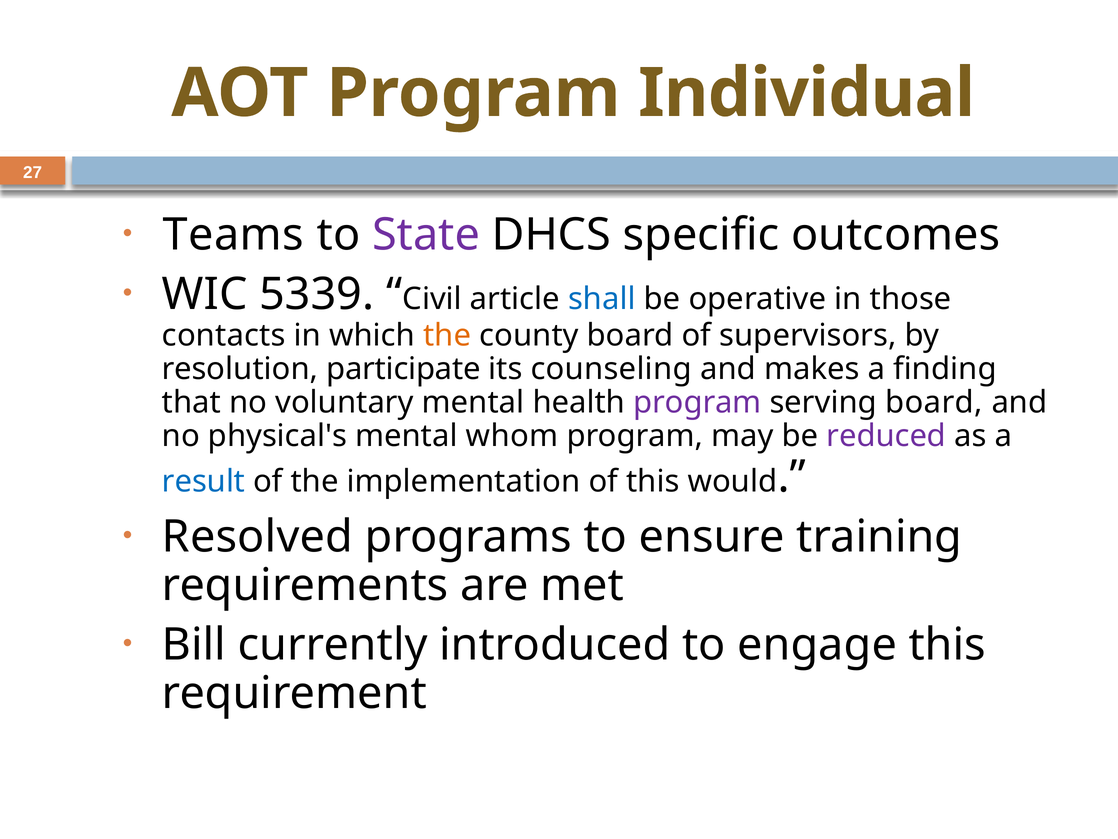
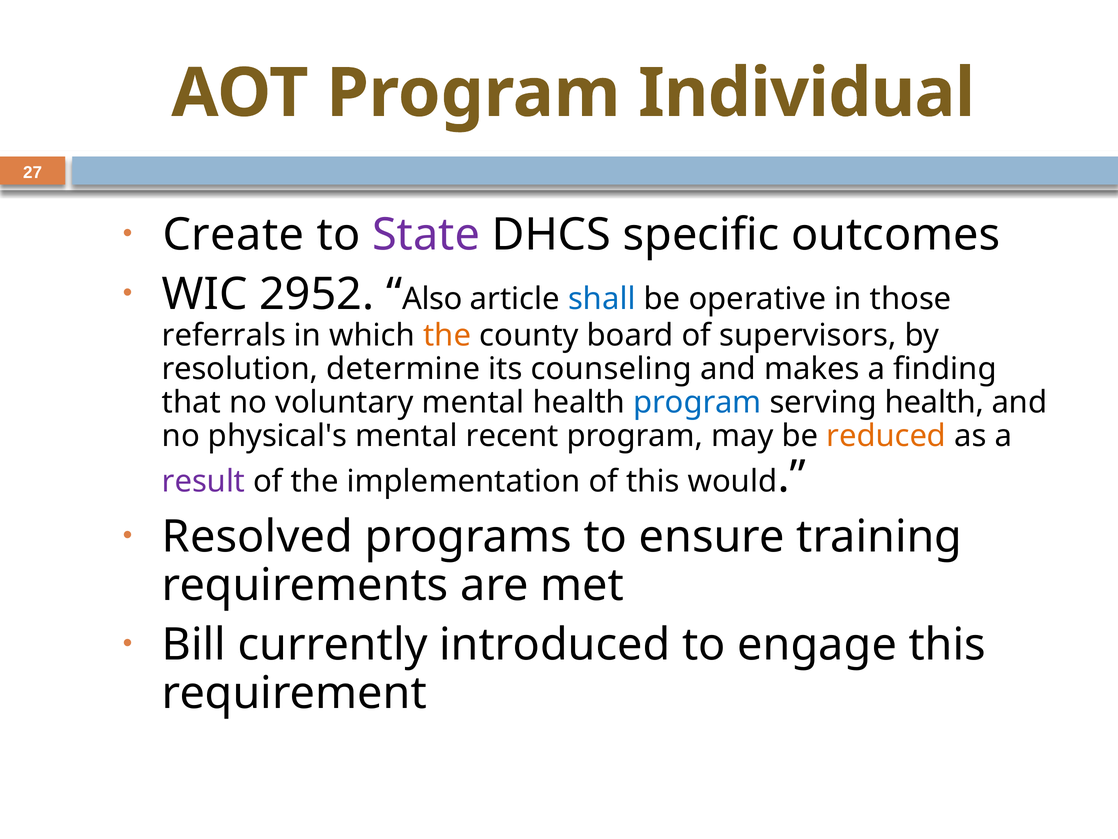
Teams: Teams -> Create
5339: 5339 -> 2952
Civil: Civil -> Also
contacts: contacts -> referrals
participate: participate -> determine
program at (697, 402) colour: purple -> blue
serving board: board -> health
whom: whom -> recent
reduced colour: purple -> orange
result colour: blue -> purple
